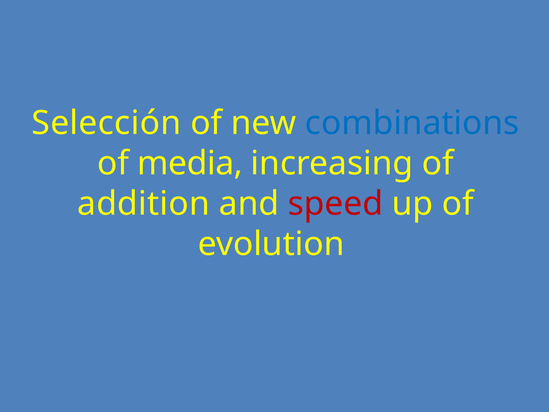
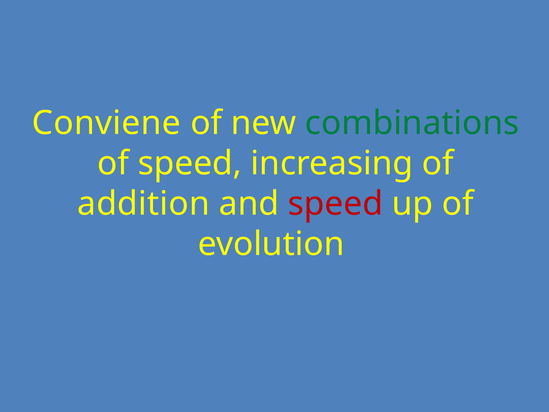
Selección: Selección -> Conviene
combinations colour: blue -> green
of media: media -> speed
